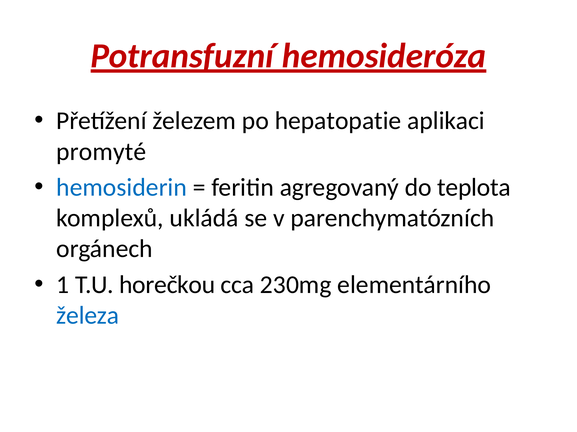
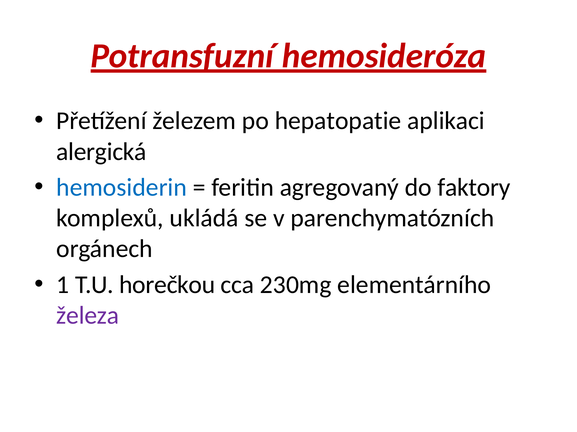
promyté: promyté -> alergická
teplota: teplota -> faktory
železa colour: blue -> purple
